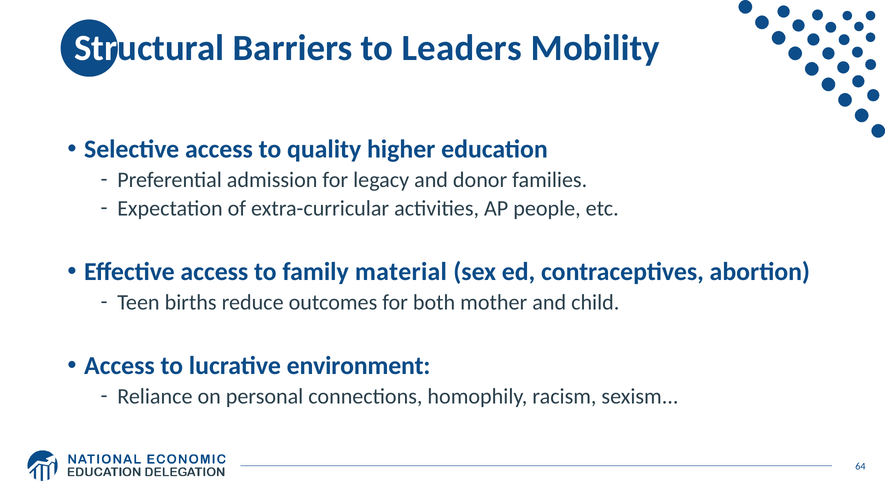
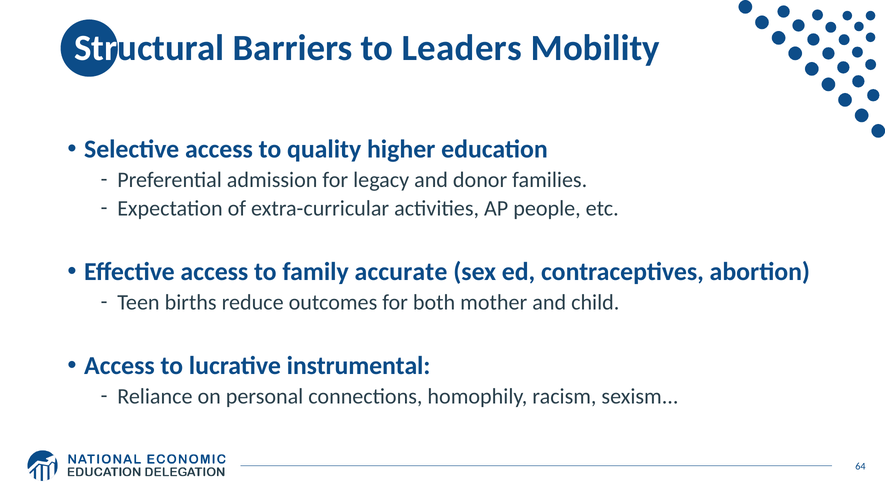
material: material -> accurate
environment: environment -> instrumental
